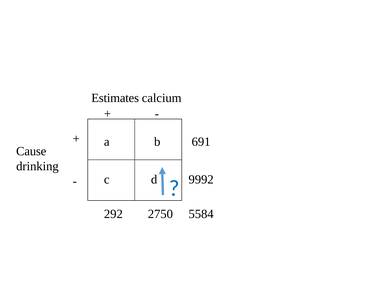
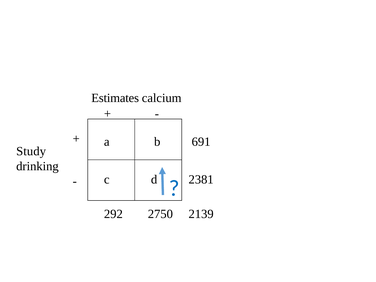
Cause: Cause -> Study
9992: 9992 -> 2381
5584: 5584 -> 2139
